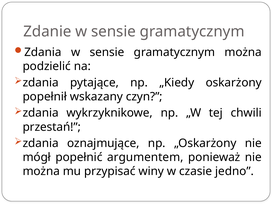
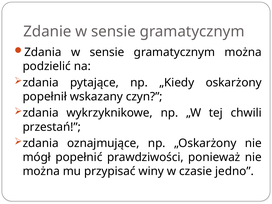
argumentem: argumentem -> prawdziwości
